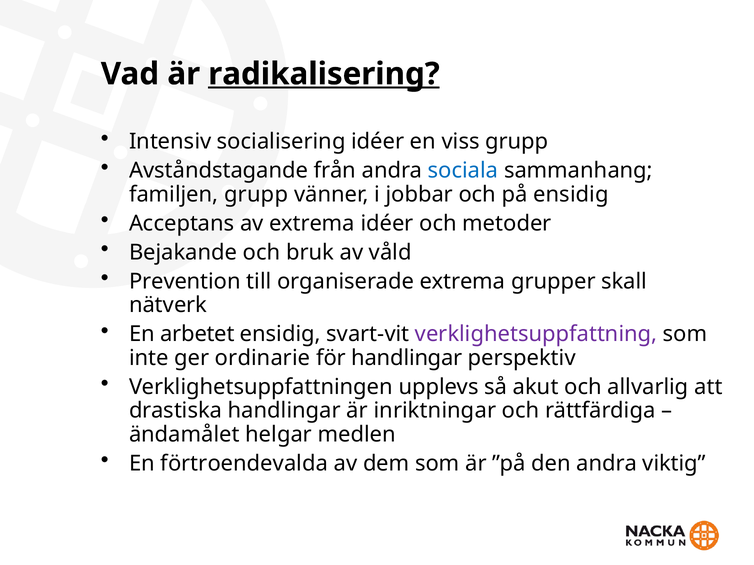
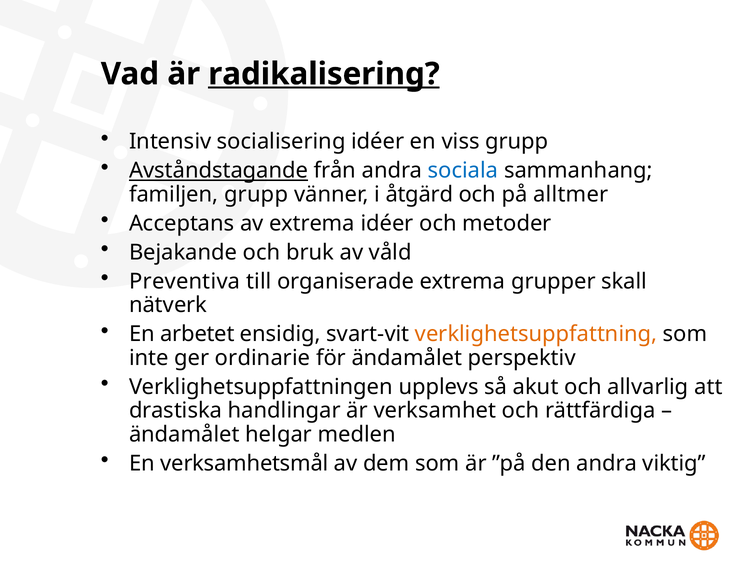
Avståndstagande underline: none -> present
jobbar: jobbar -> åtgärd
på ensidig: ensidig -> alltmer
Prevention: Prevention -> Preventiva
verklighetsuppfattning colour: purple -> orange
för handlingar: handlingar -> ändamålet
inriktningar: inriktningar -> verksamhet
förtroendevalda: förtroendevalda -> verksamhetsmål
